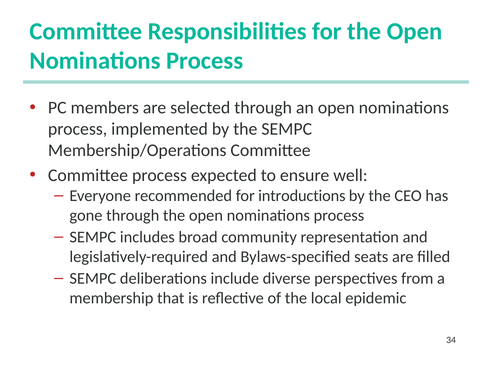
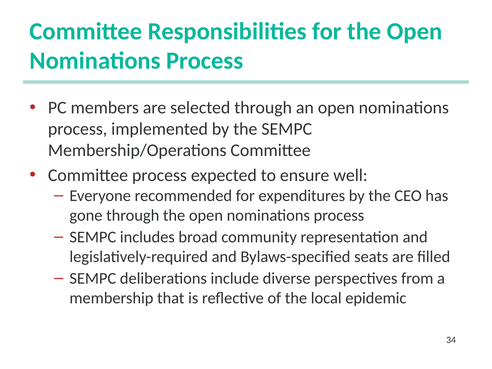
introductions: introductions -> expenditures
